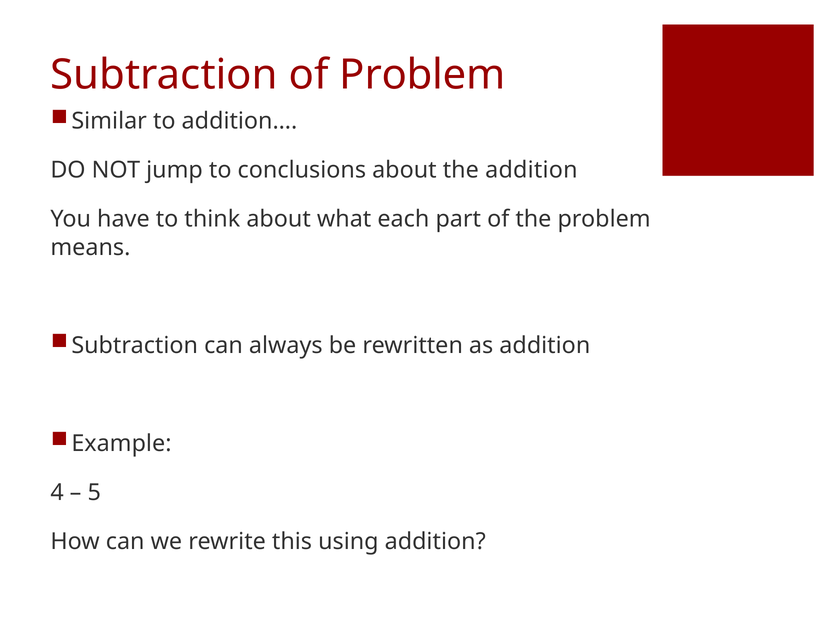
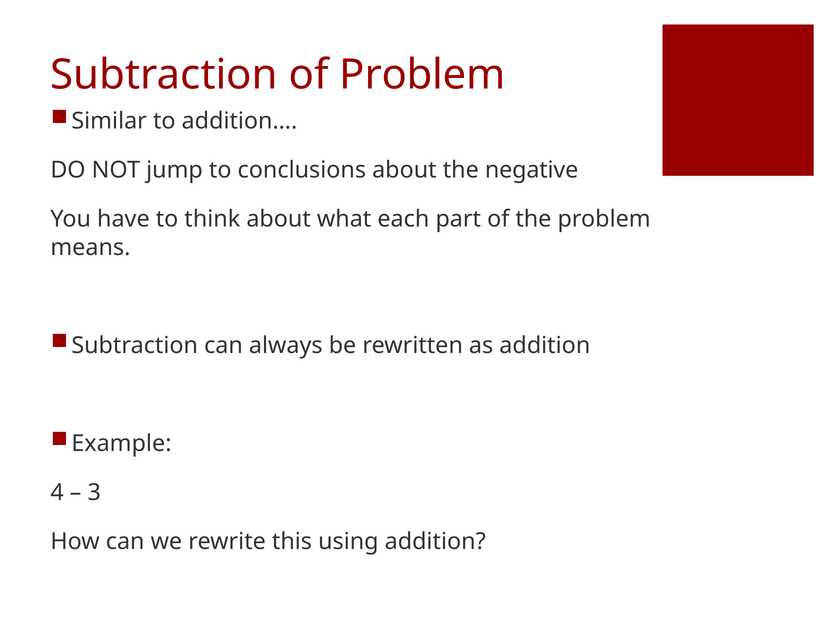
the addition: addition -> negative
5: 5 -> 3
